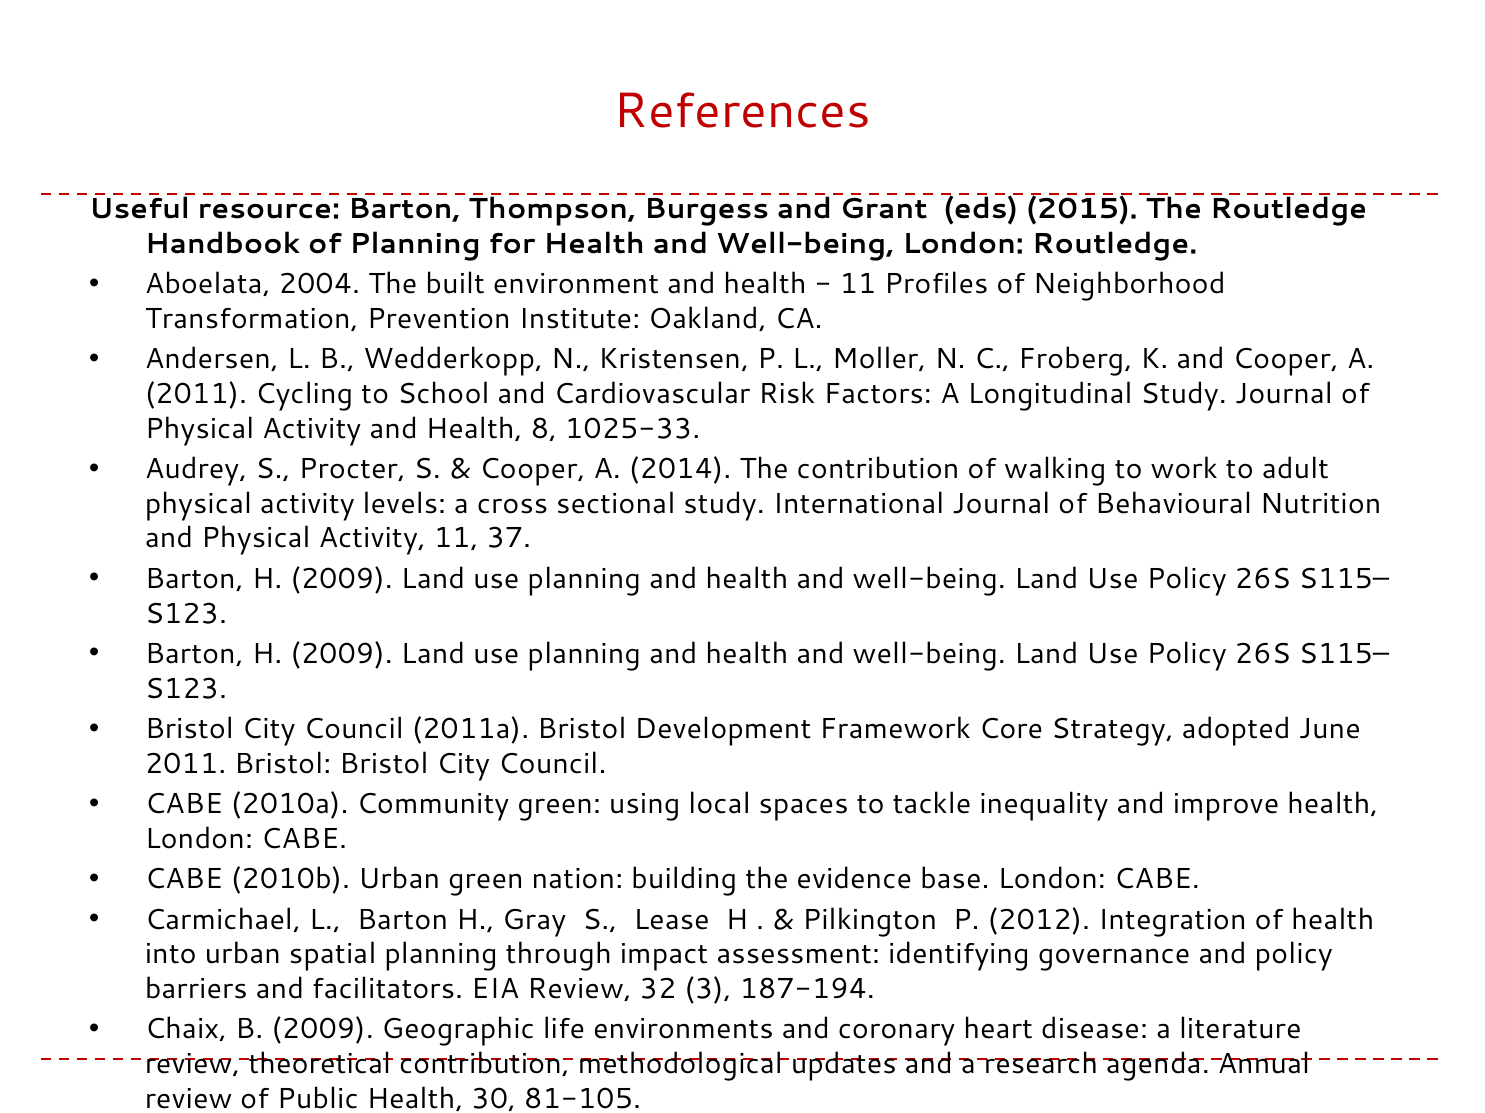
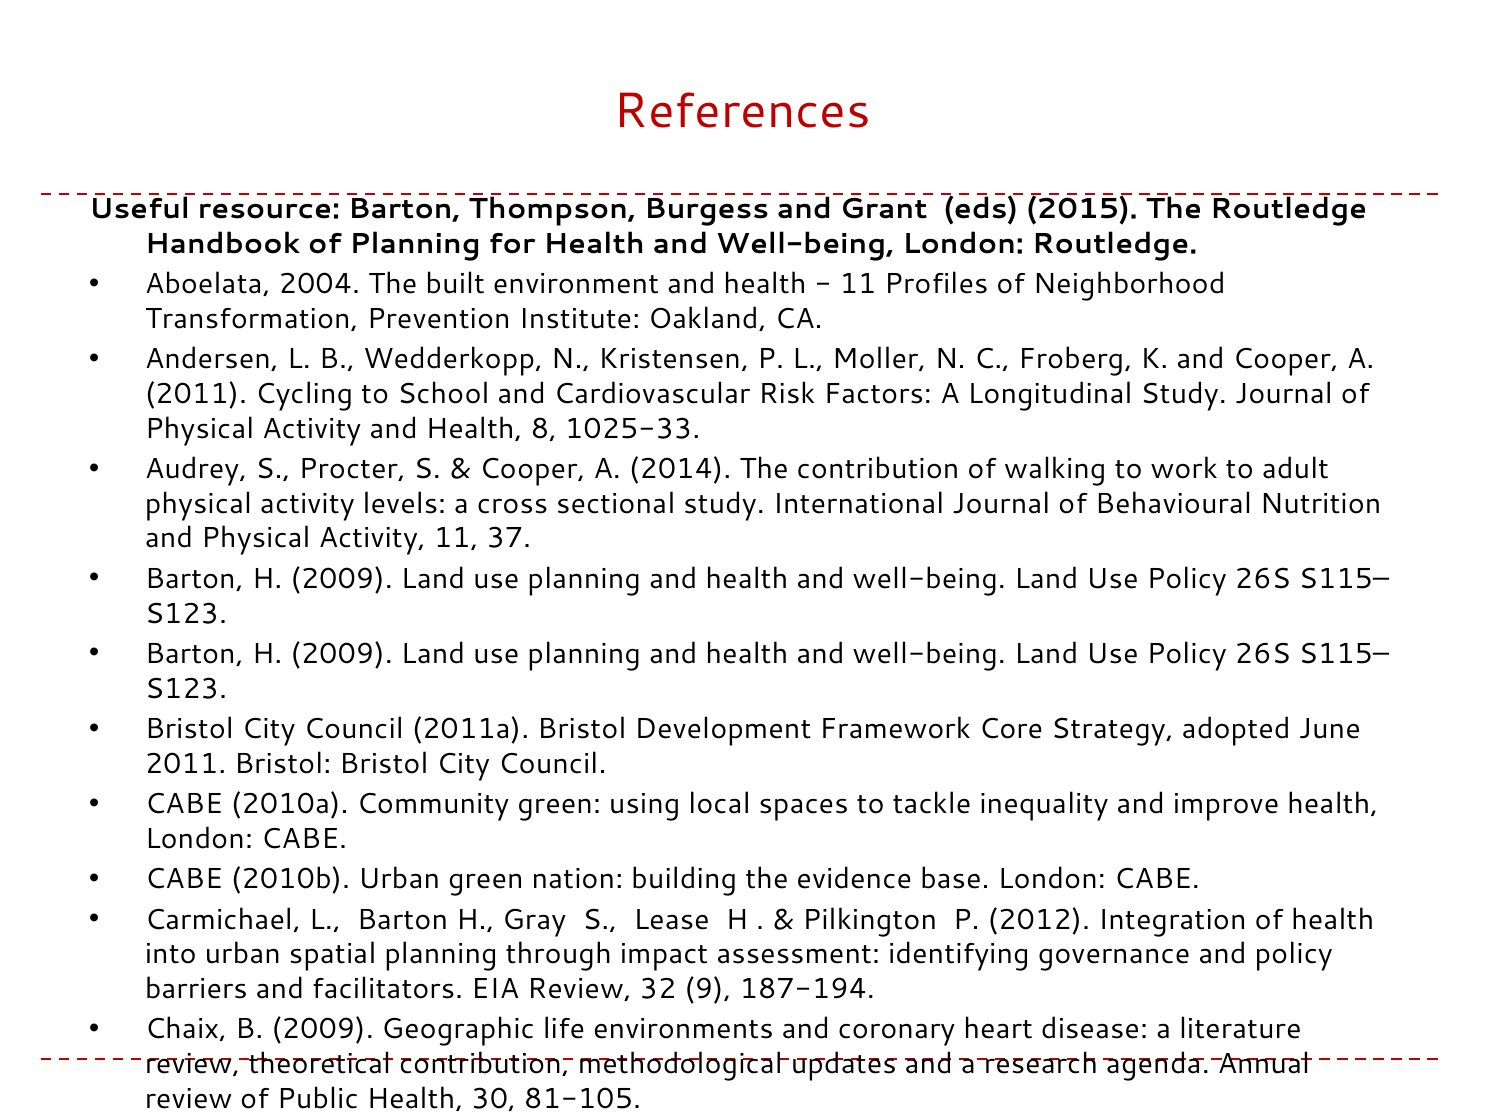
3: 3 -> 9
